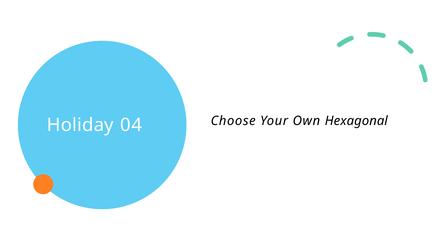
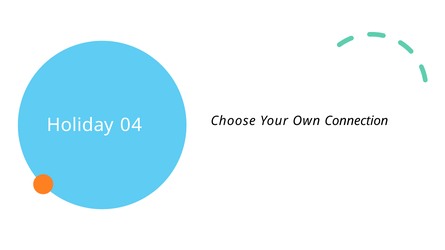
Hexagonal: Hexagonal -> Connection
